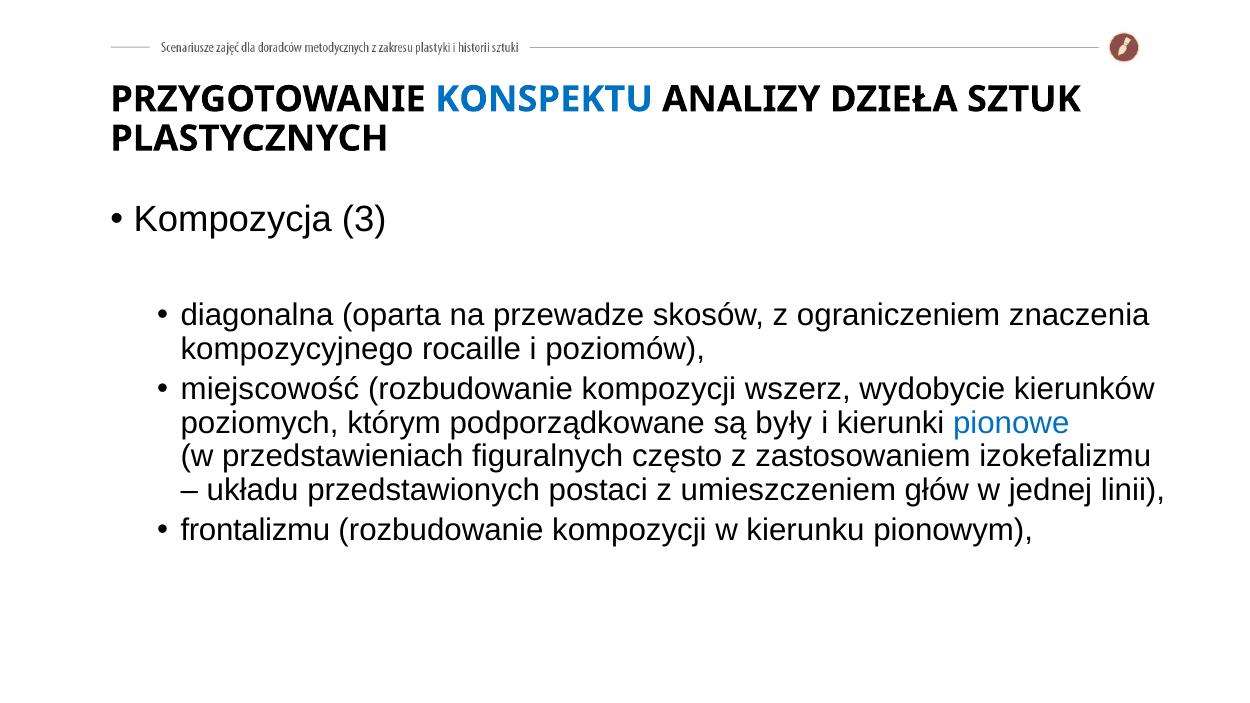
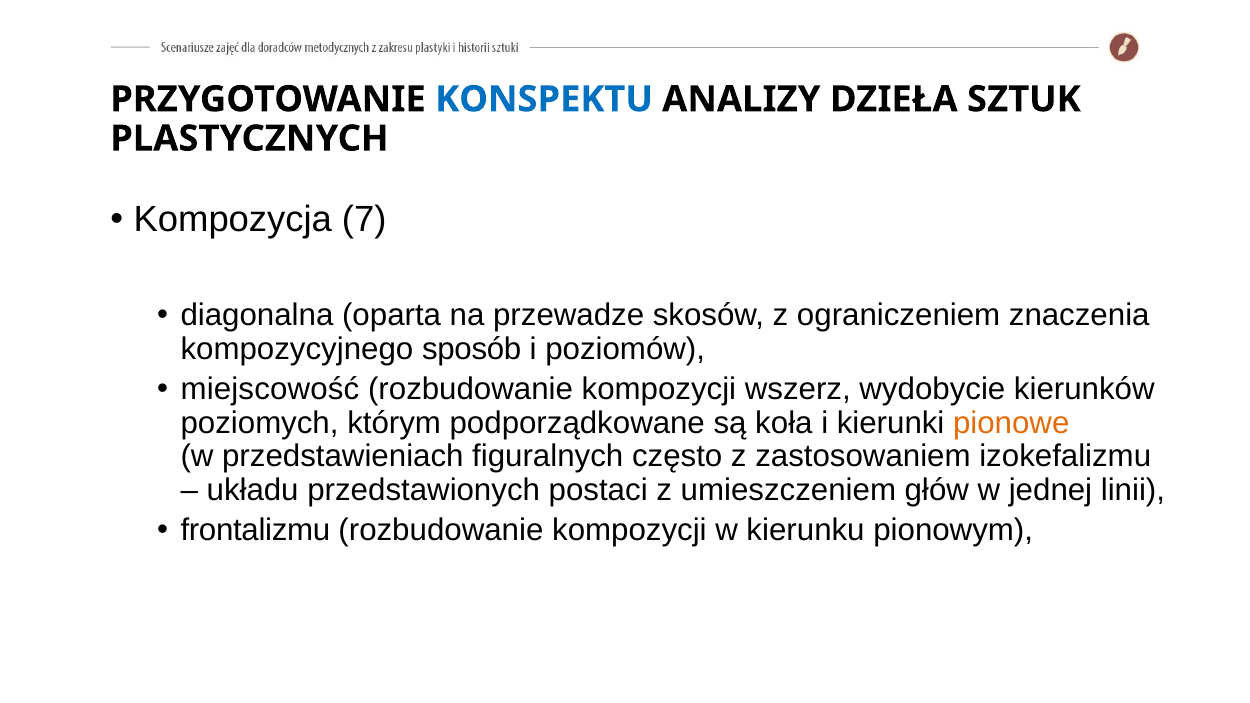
3: 3 -> 7
rocaille: rocaille -> sposób
były: były -> koła
pionowe colour: blue -> orange
